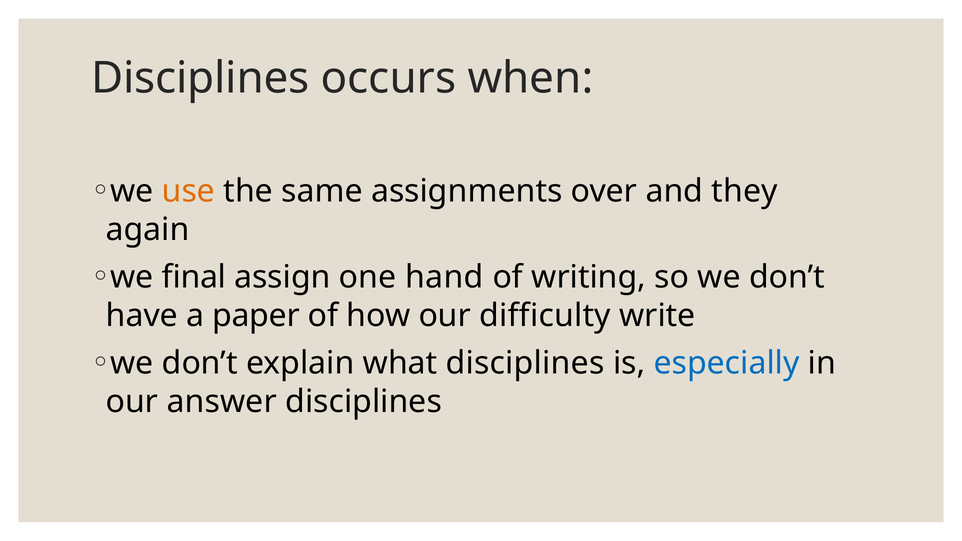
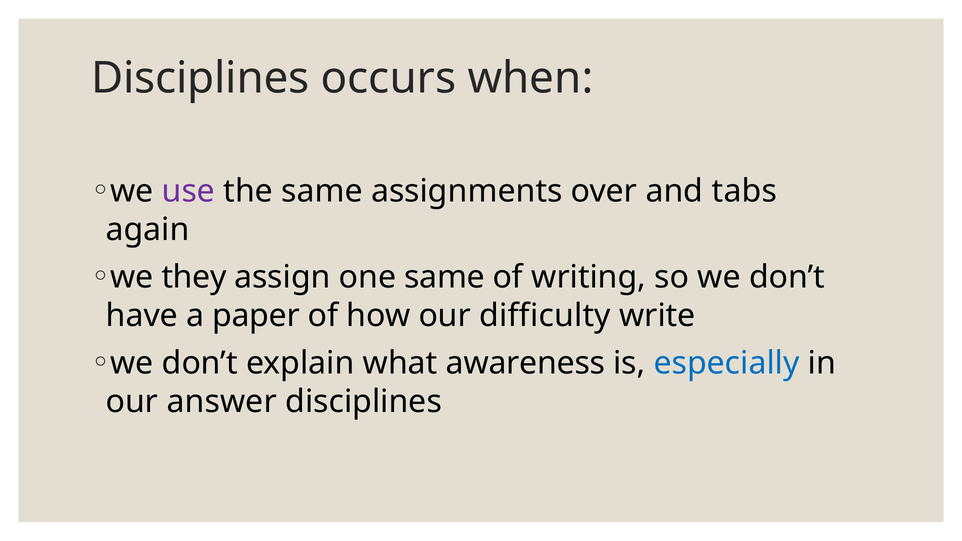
use colour: orange -> purple
they: they -> tabs
final: final -> they
one hand: hand -> same
what disciplines: disciplines -> awareness
